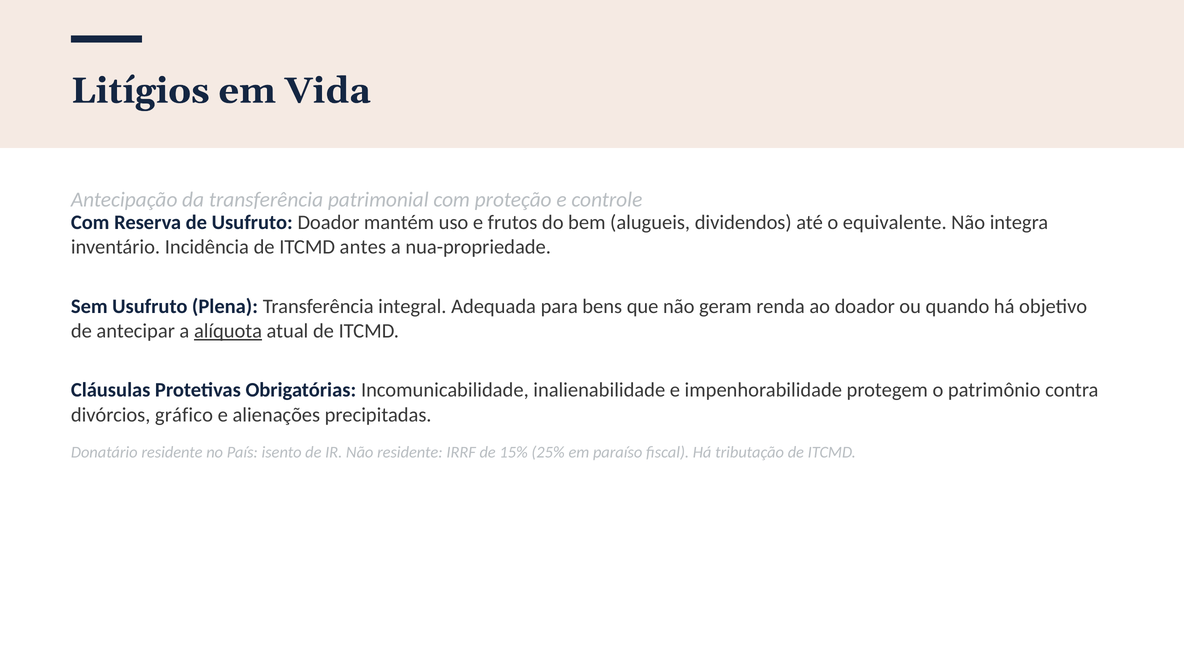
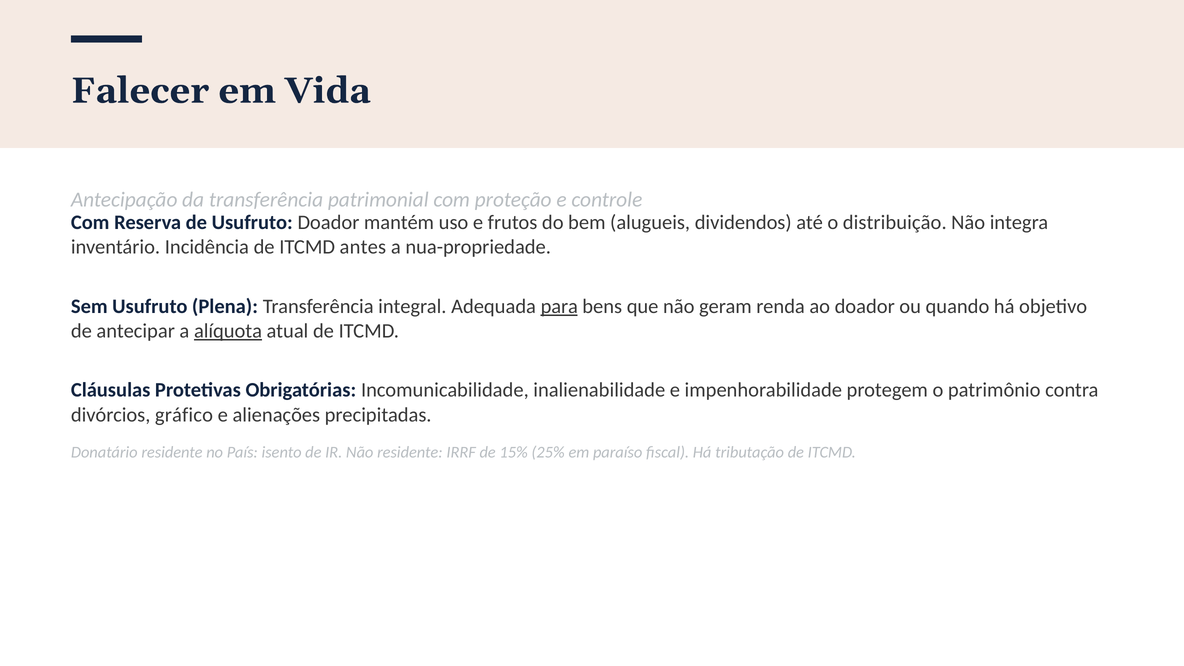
Litígios: Litígios -> Falecer
equivalente: equivalente -> distribuição
para underline: none -> present
